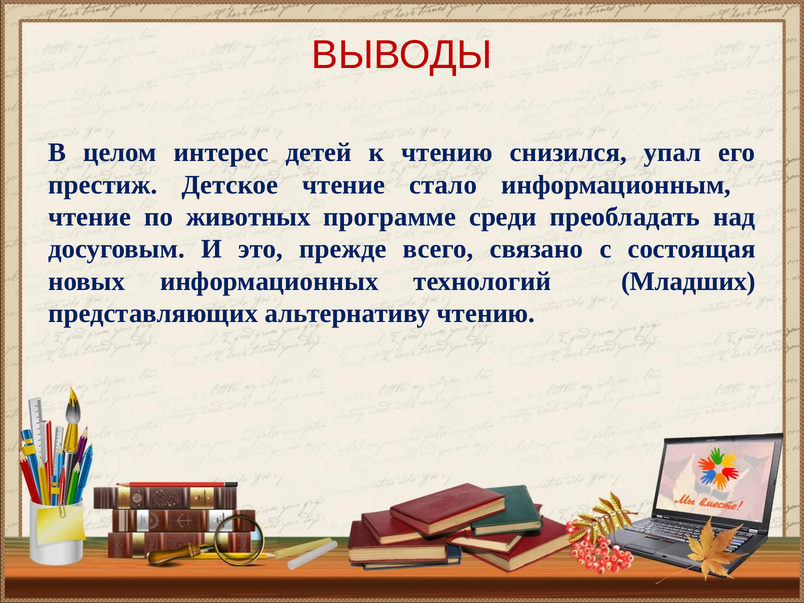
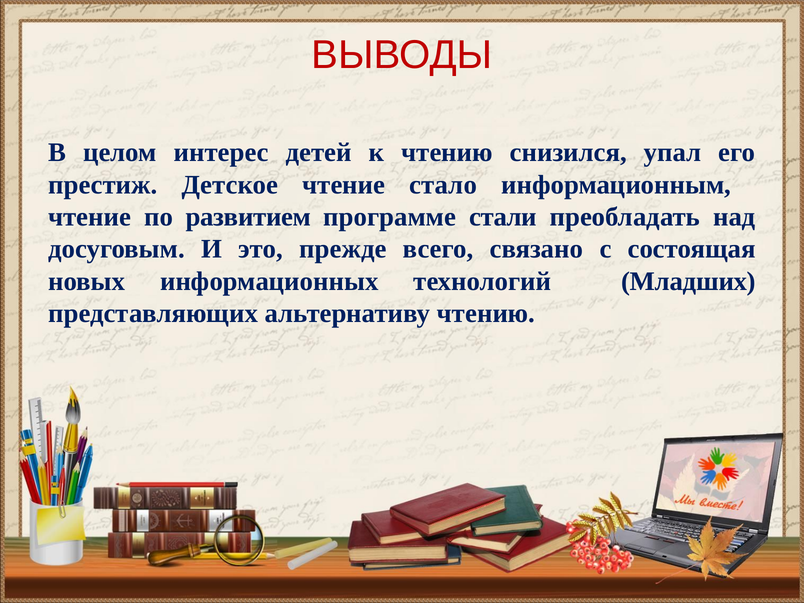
животных: животных -> развитием
среди: среди -> стали
